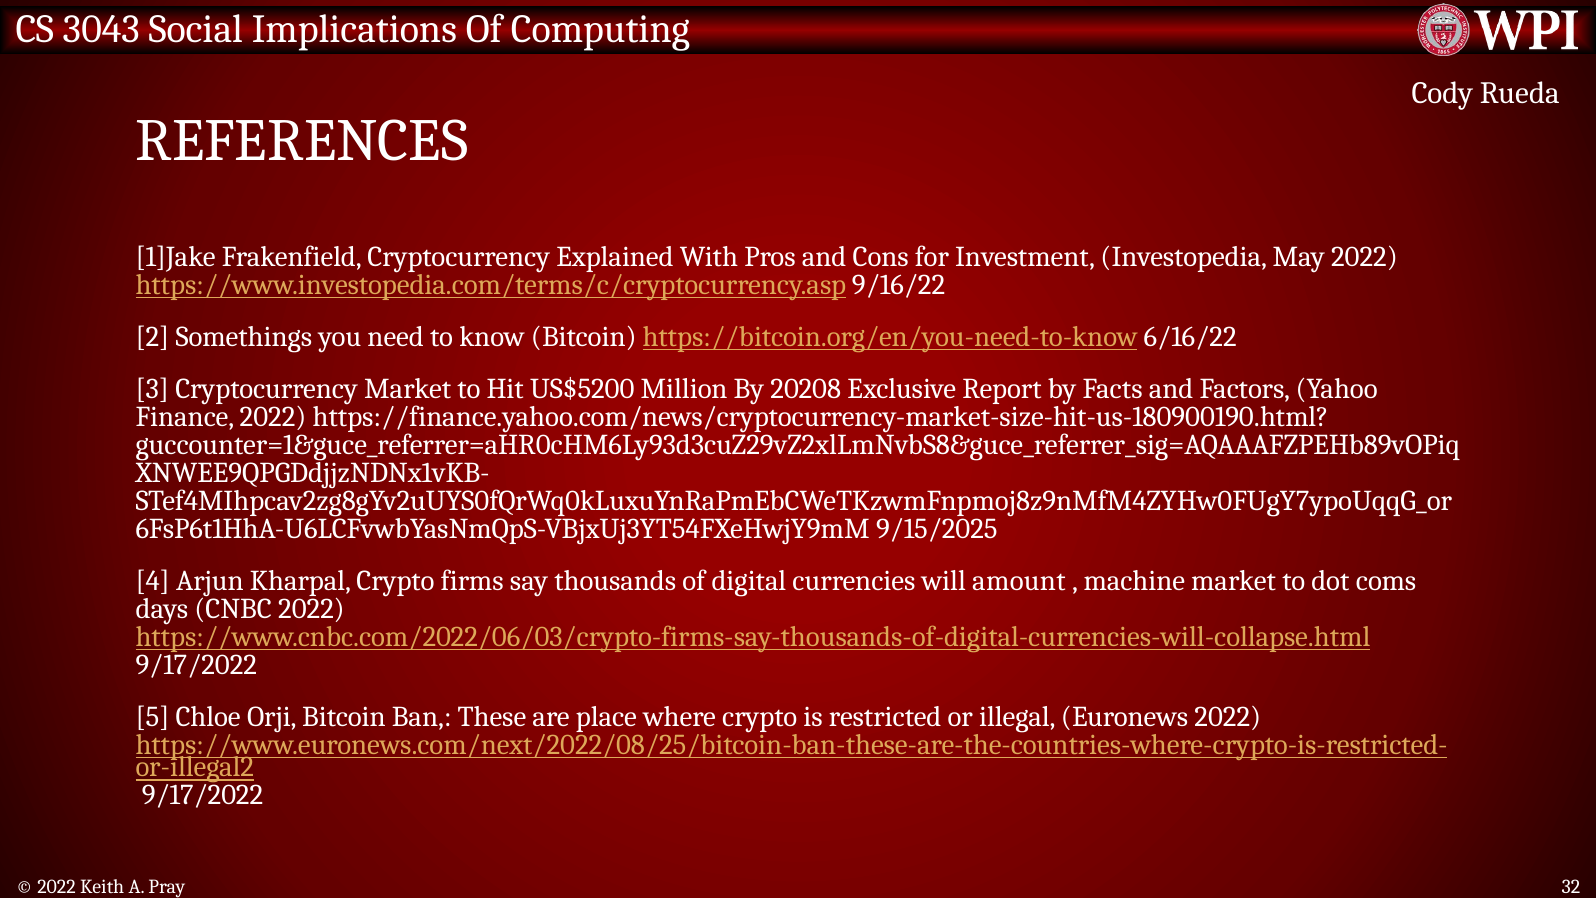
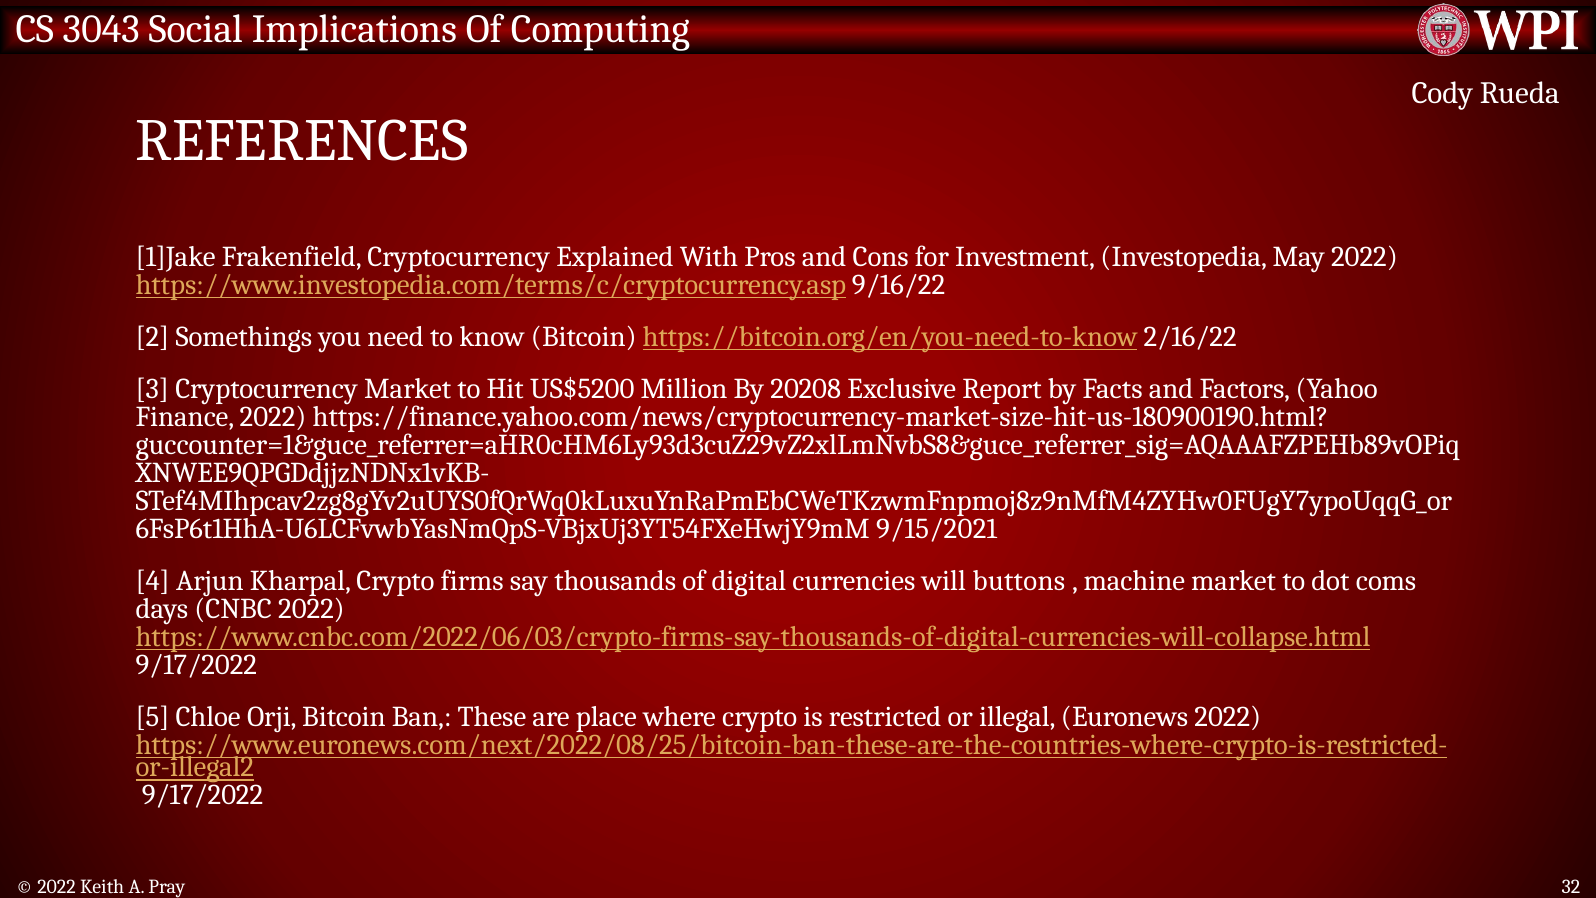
6/16/22: 6/16/22 -> 2/16/22
9/15/2025: 9/15/2025 -> 9/15/2021
amount: amount -> buttons
